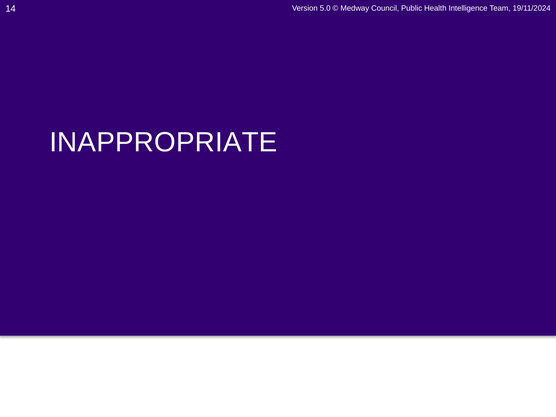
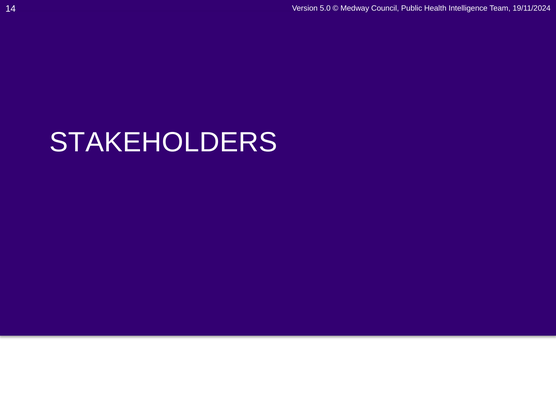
INAPPROPRIATE: INAPPROPRIATE -> STAKEHOLDERS
